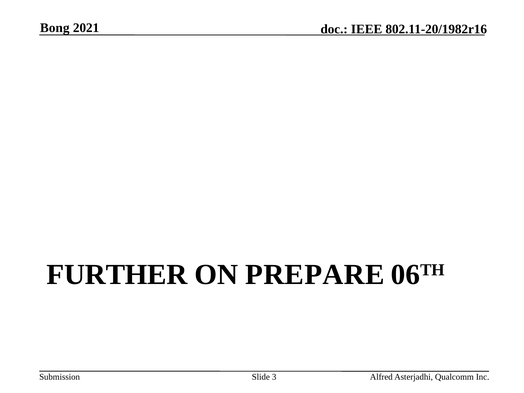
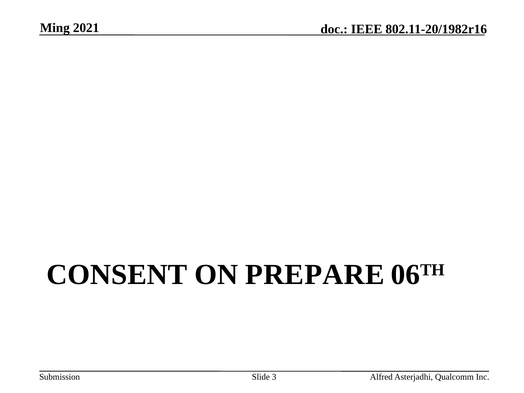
Bong: Bong -> Ming
FURTHER: FURTHER -> CONSENT
